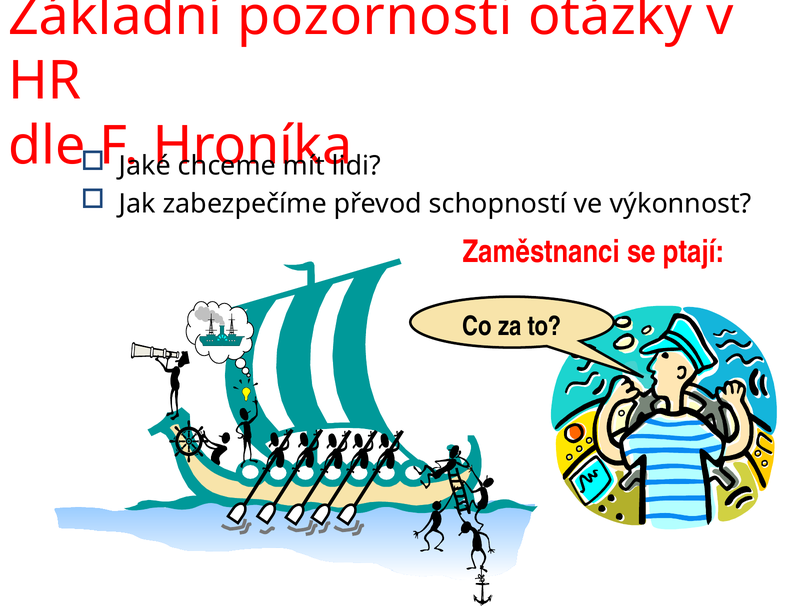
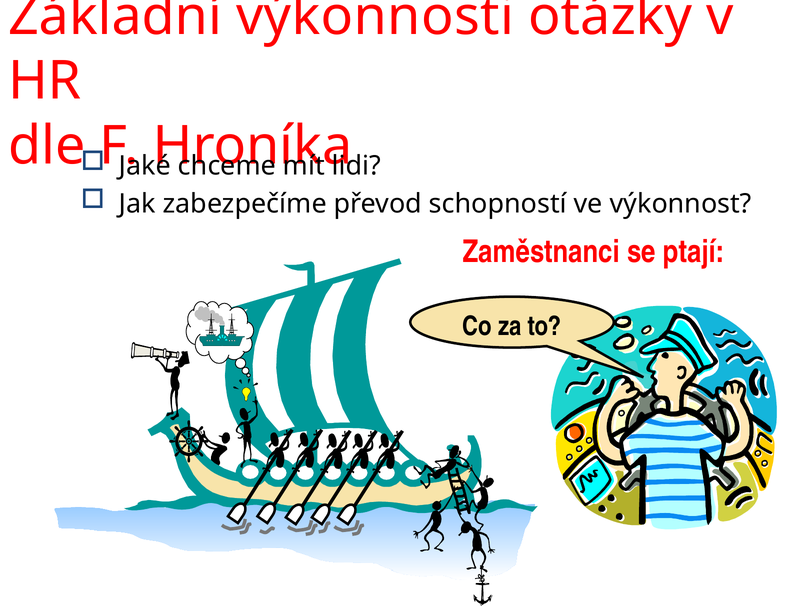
pozornosti: pozornosti -> výkonnosti
